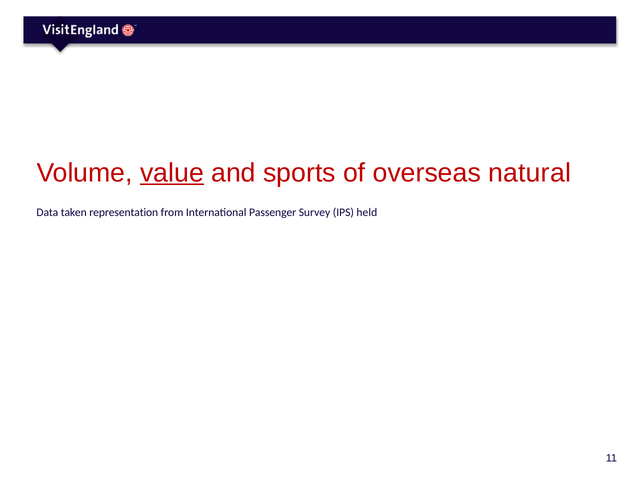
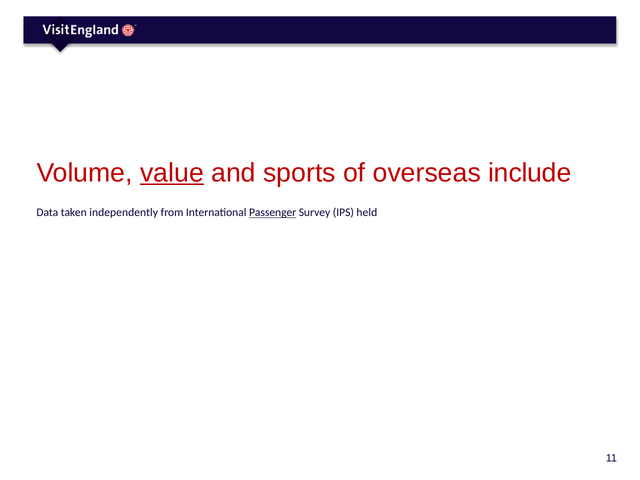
natural: natural -> include
representation: representation -> independently
Passenger underline: none -> present
